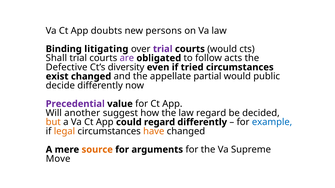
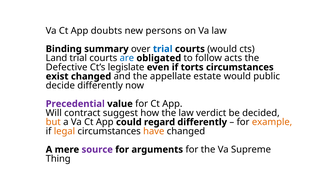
litigating: litigating -> summary
trial at (163, 49) colour: purple -> blue
Shall: Shall -> Land
are colour: purple -> blue
diversity: diversity -> legislate
tried: tried -> torts
partial: partial -> estate
another: another -> contract
law regard: regard -> verdict
example colour: blue -> orange
source colour: orange -> purple
Move: Move -> Thing
